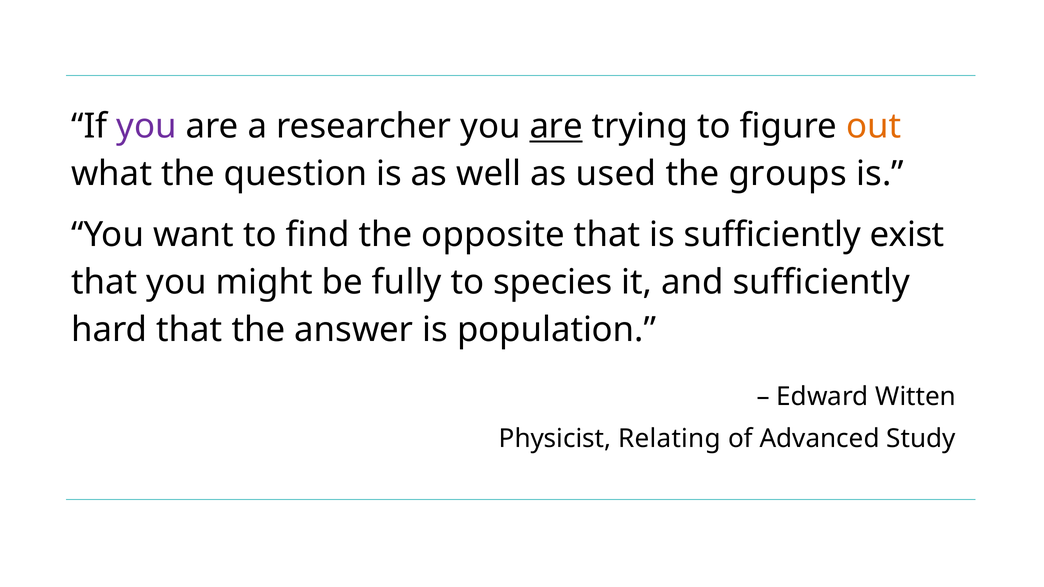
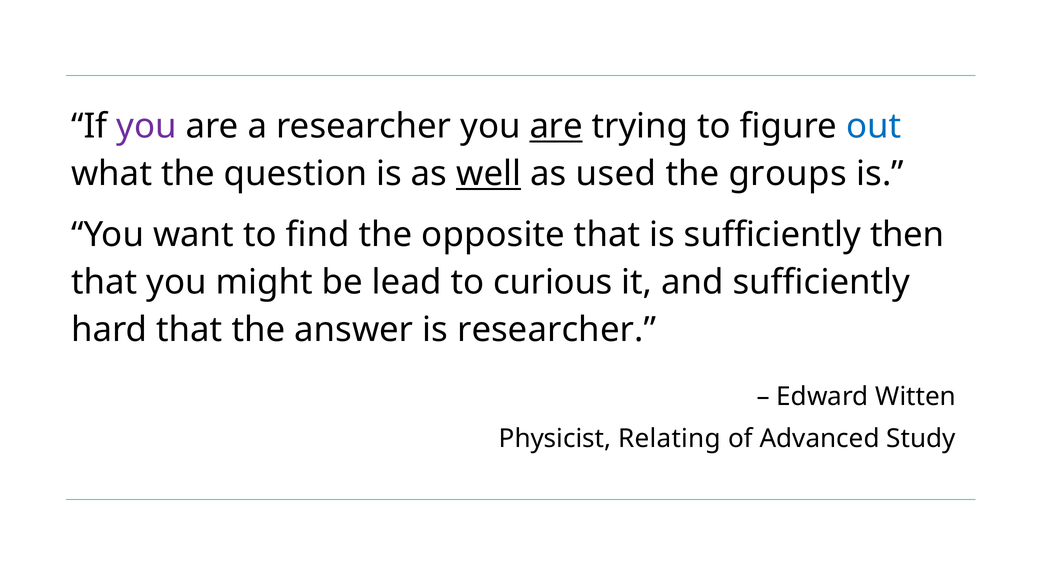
out colour: orange -> blue
well underline: none -> present
exist: exist -> then
fully: fully -> lead
species: species -> curious
is population: population -> researcher
